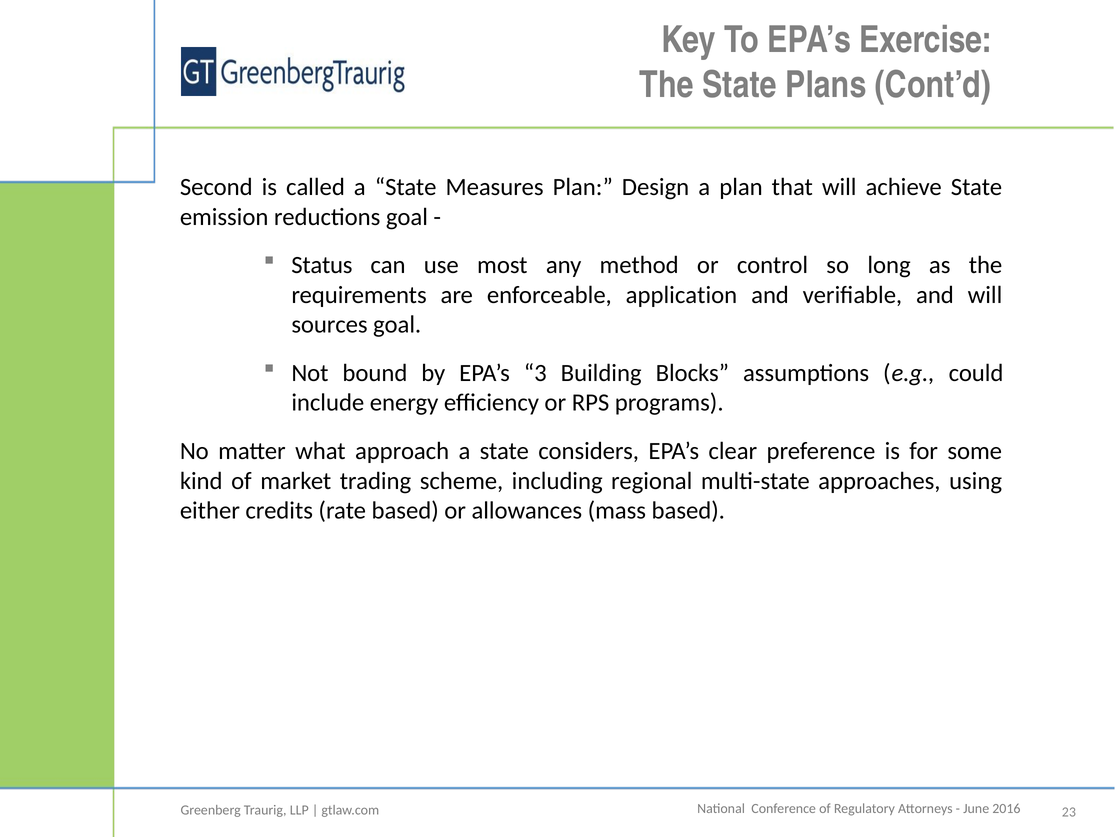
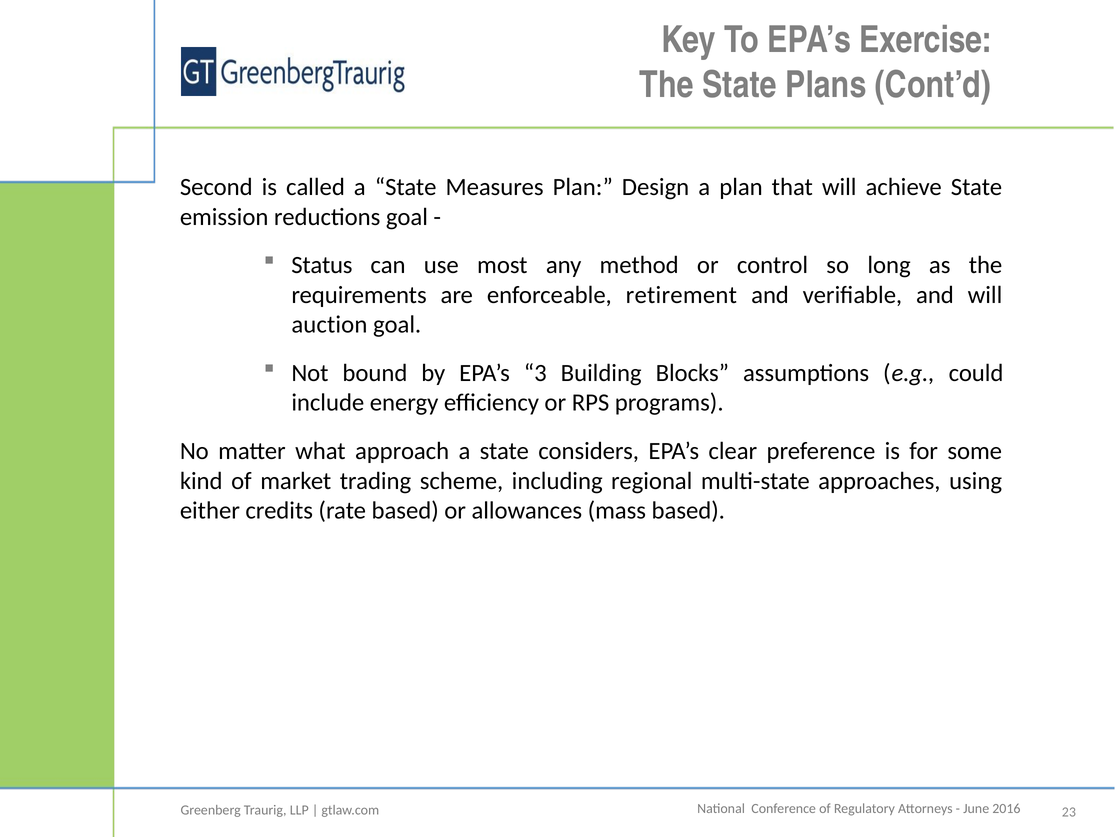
application: application -> retirement
sources: sources -> auction
